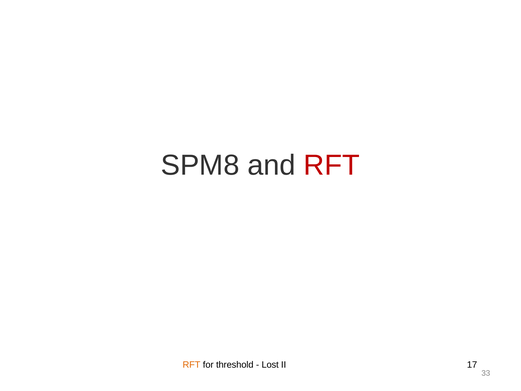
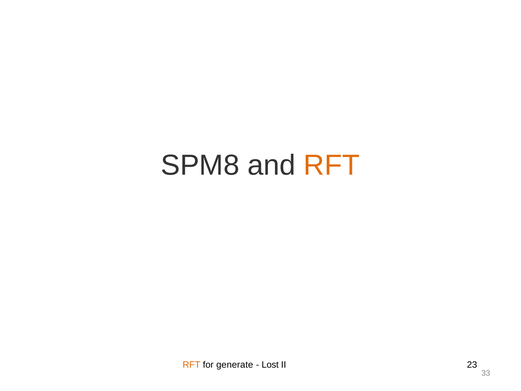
RFT at (332, 165) colour: red -> orange
threshold: threshold -> generate
17: 17 -> 23
